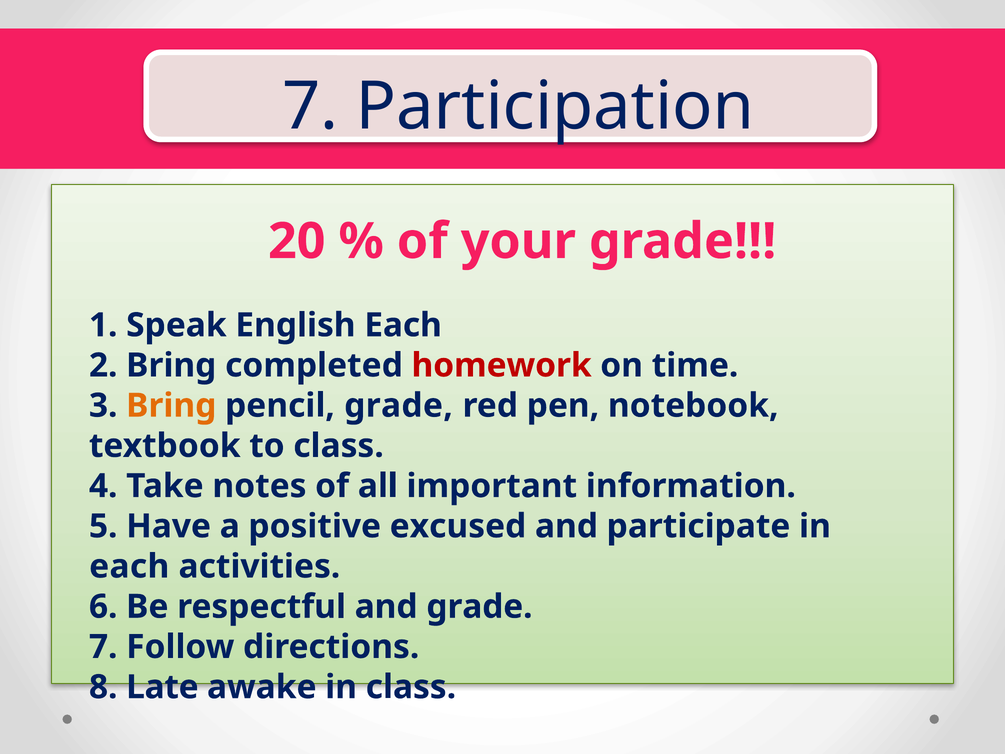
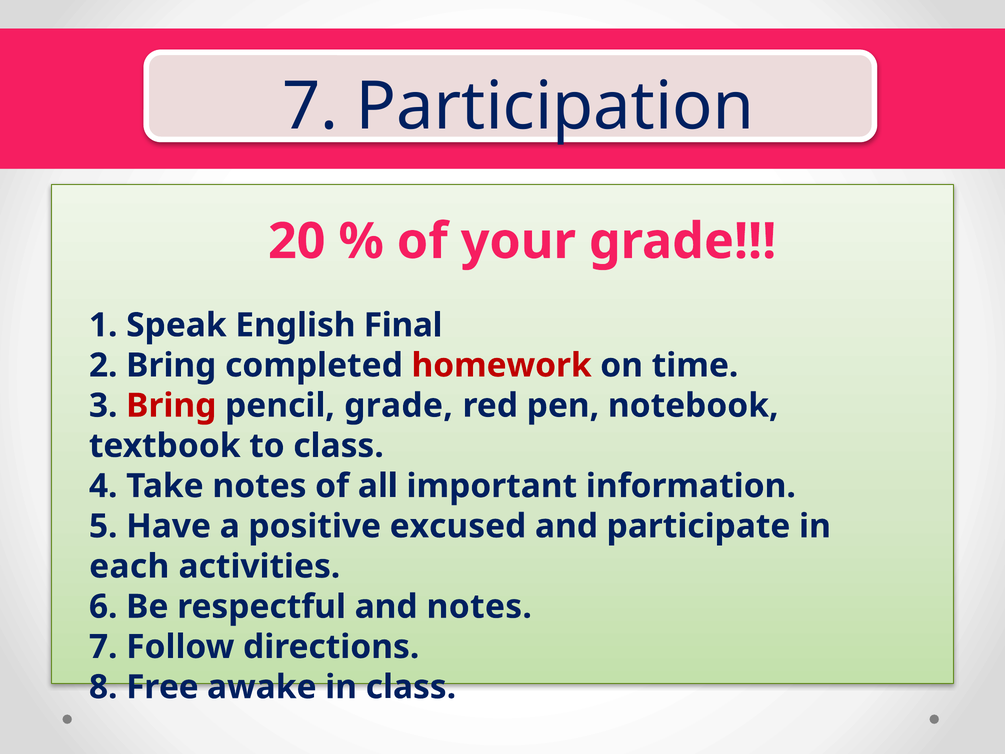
English Each: Each -> Final
Bring at (171, 406) colour: orange -> red
and grade: grade -> notes
Late: Late -> Free
